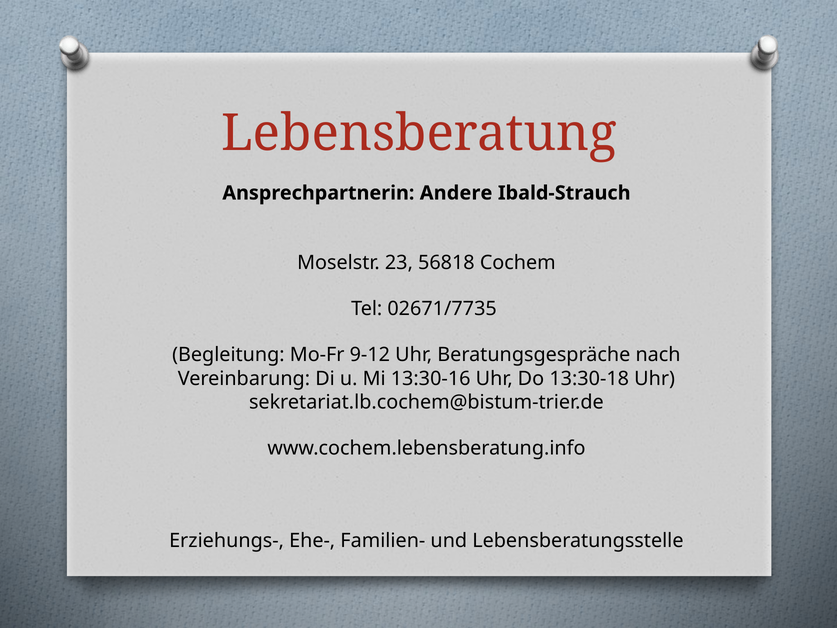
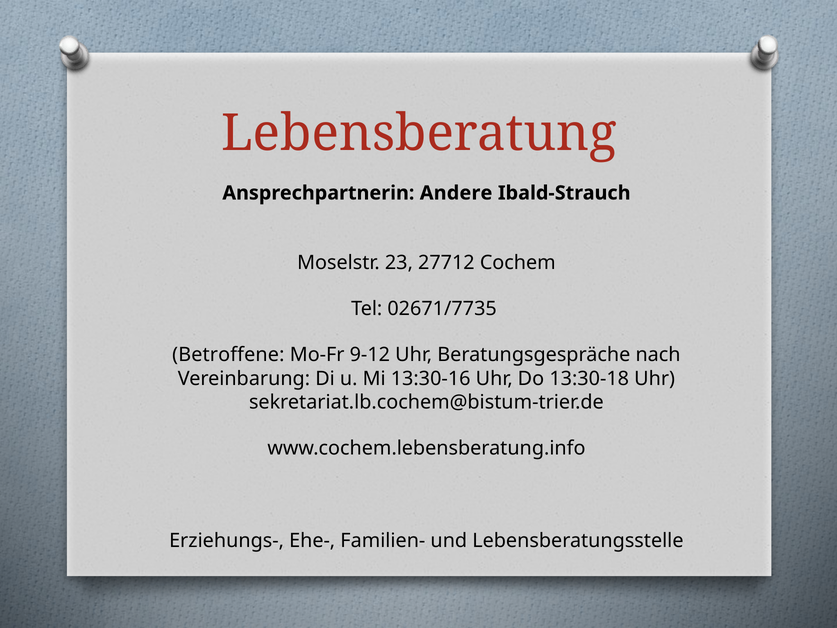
56818: 56818 -> 27712
Begleitung: Begleitung -> Betroffene
